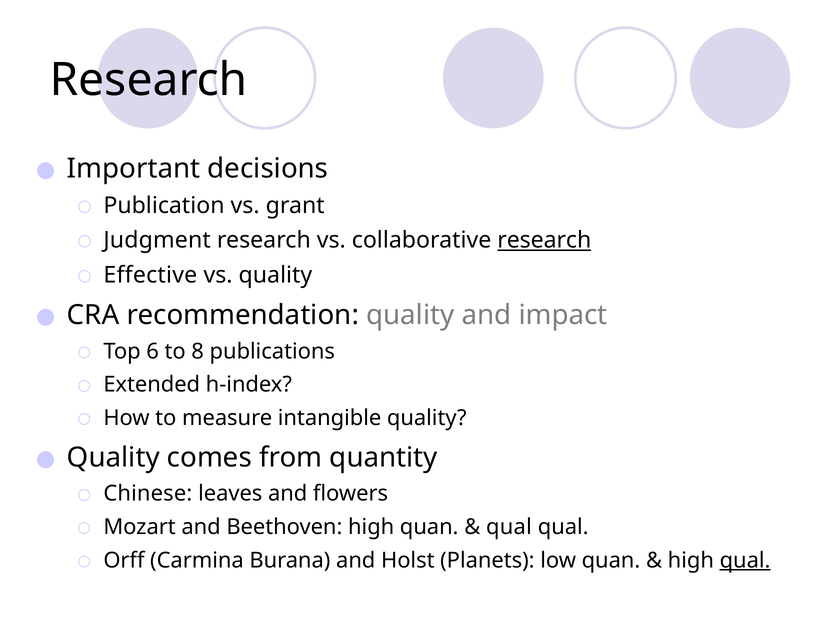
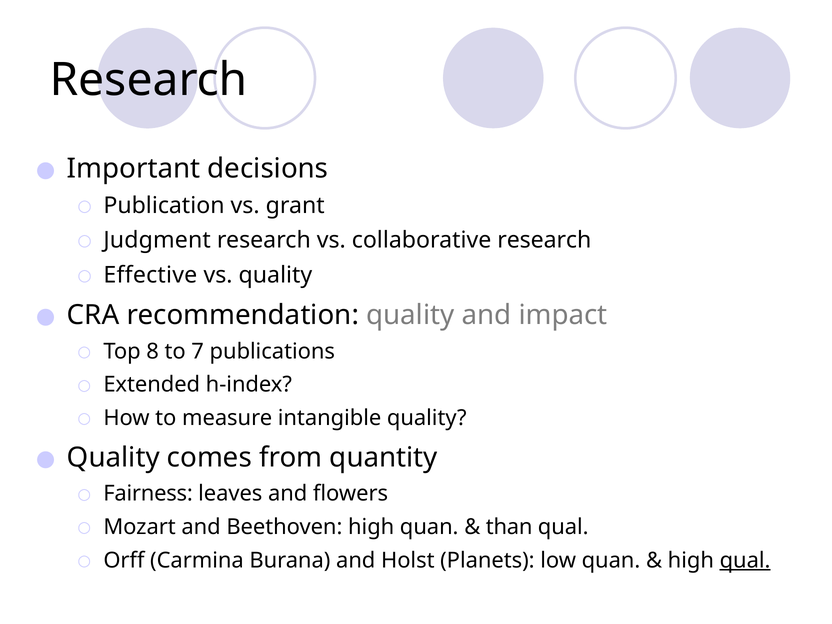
research at (544, 240) underline: present -> none
6: 6 -> 8
8: 8 -> 7
Chinese: Chinese -> Fairness
qual at (509, 527): qual -> than
